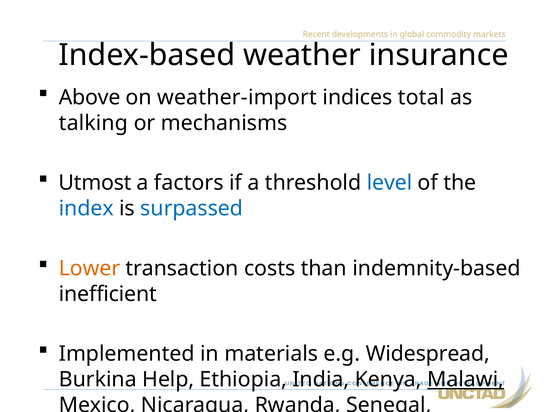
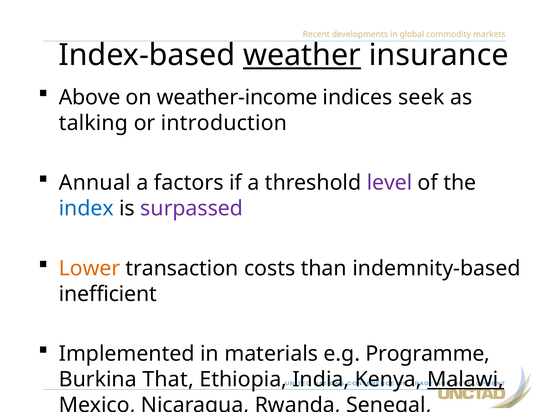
weather underline: none -> present
weather-import: weather-import -> weather-income
total: total -> seek
mechanisms: mechanisms -> introduction
Utmost: Utmost -> Annual
level colour: blue -> purple
surpassed colour: blue -> purple
Widespread: Widespread -> Programme
Help: Help -> That
